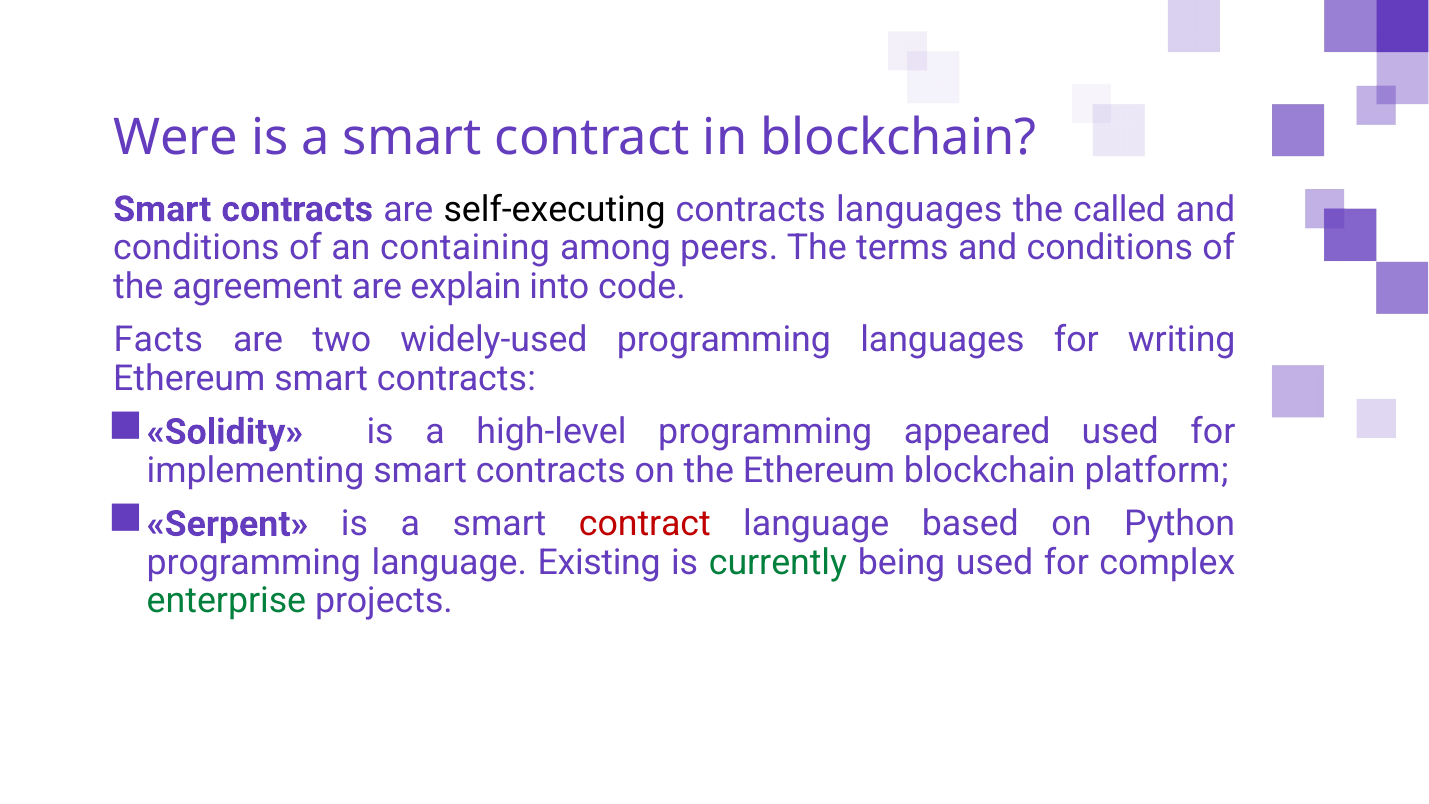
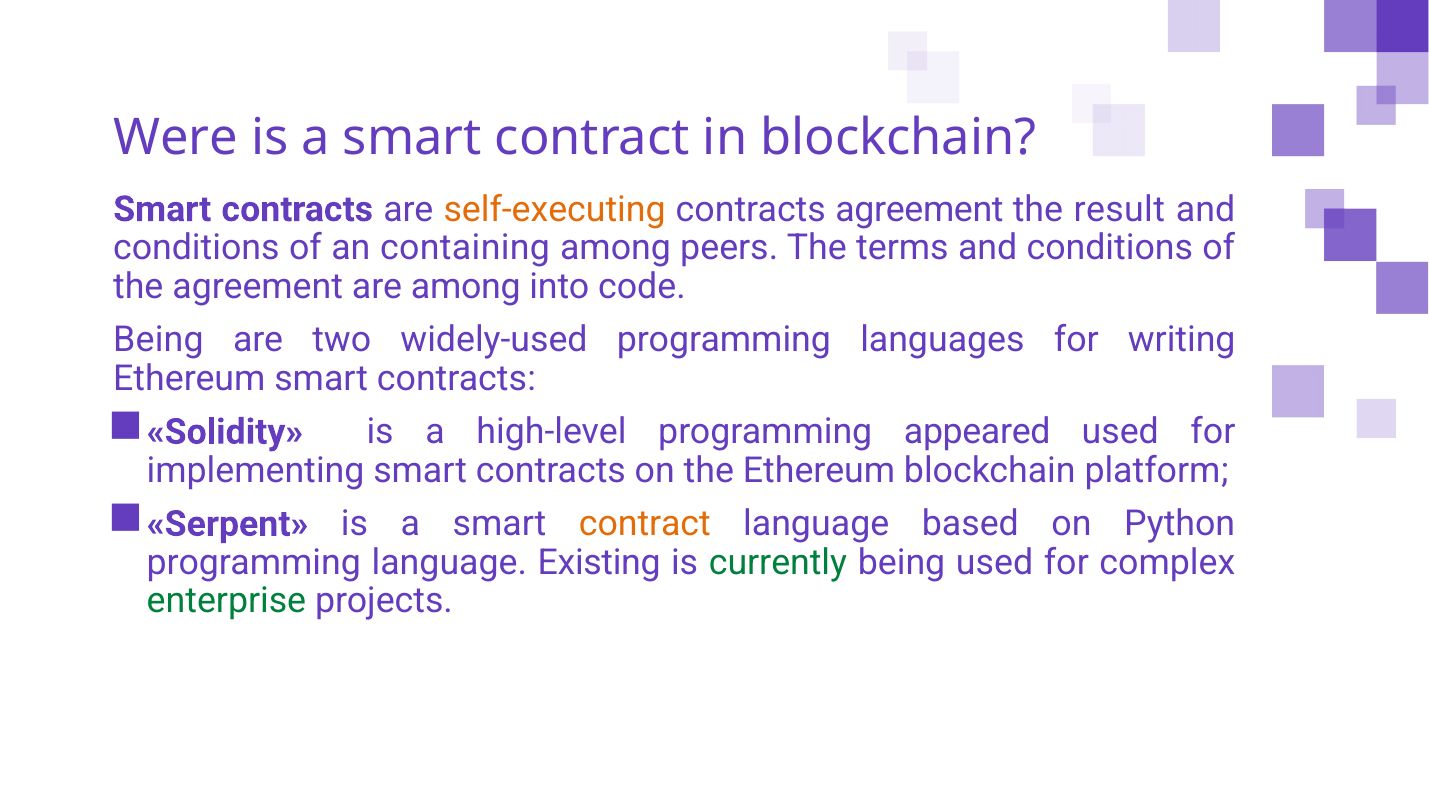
self-executing colour: black -> orange
contracts languages: languages -> agreement
called: called -> result
are explain: explain -> among
Facts at (158, 340): Facts -> Being
contract at (645, 524) colour: red -> orange
